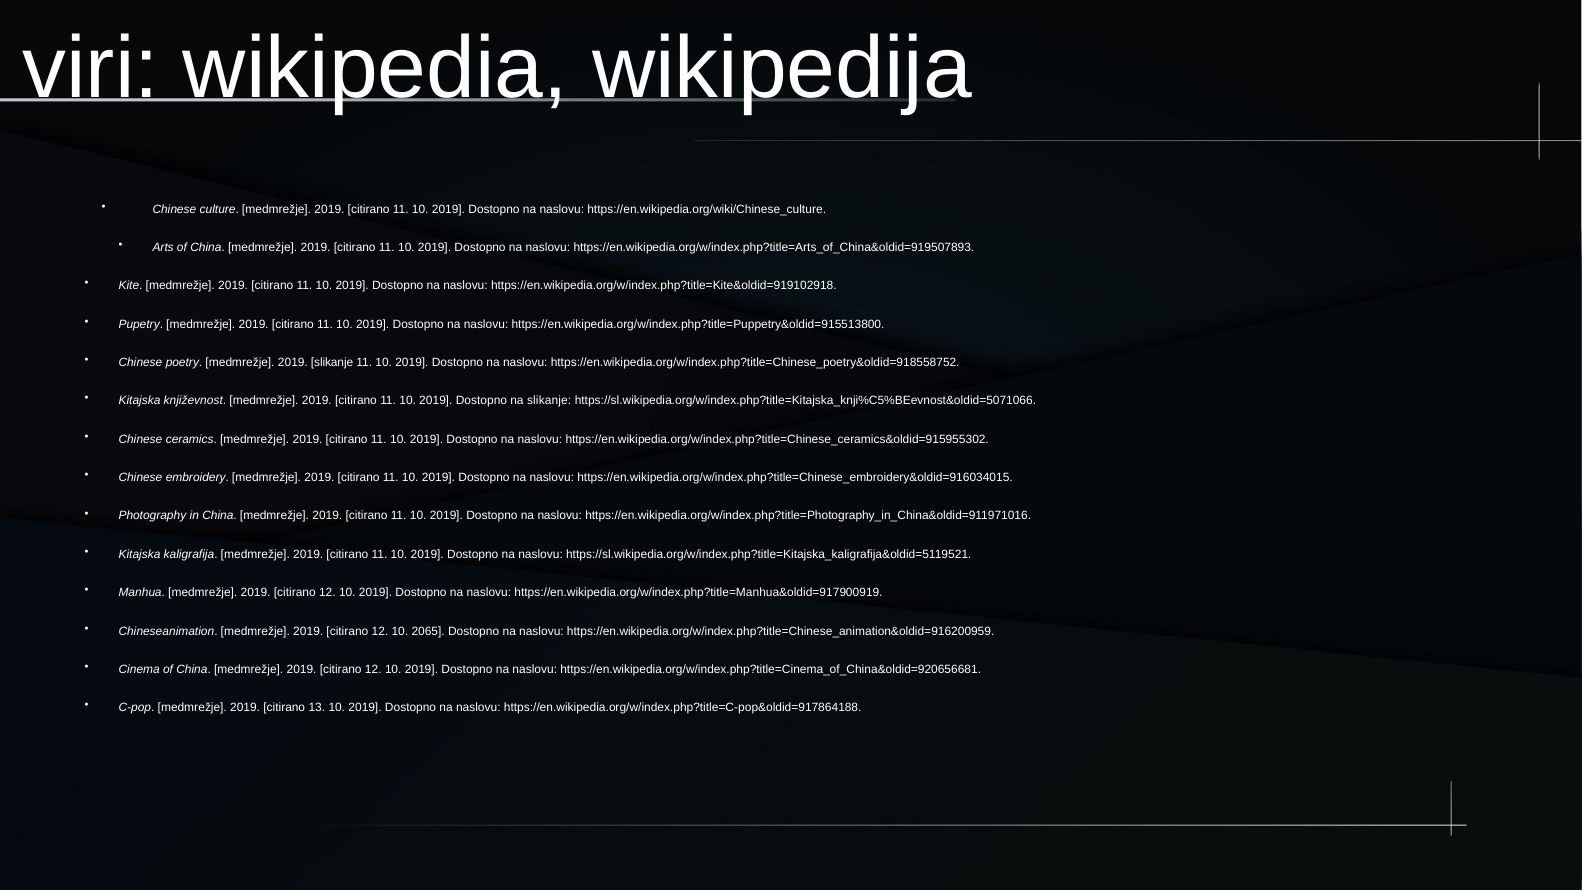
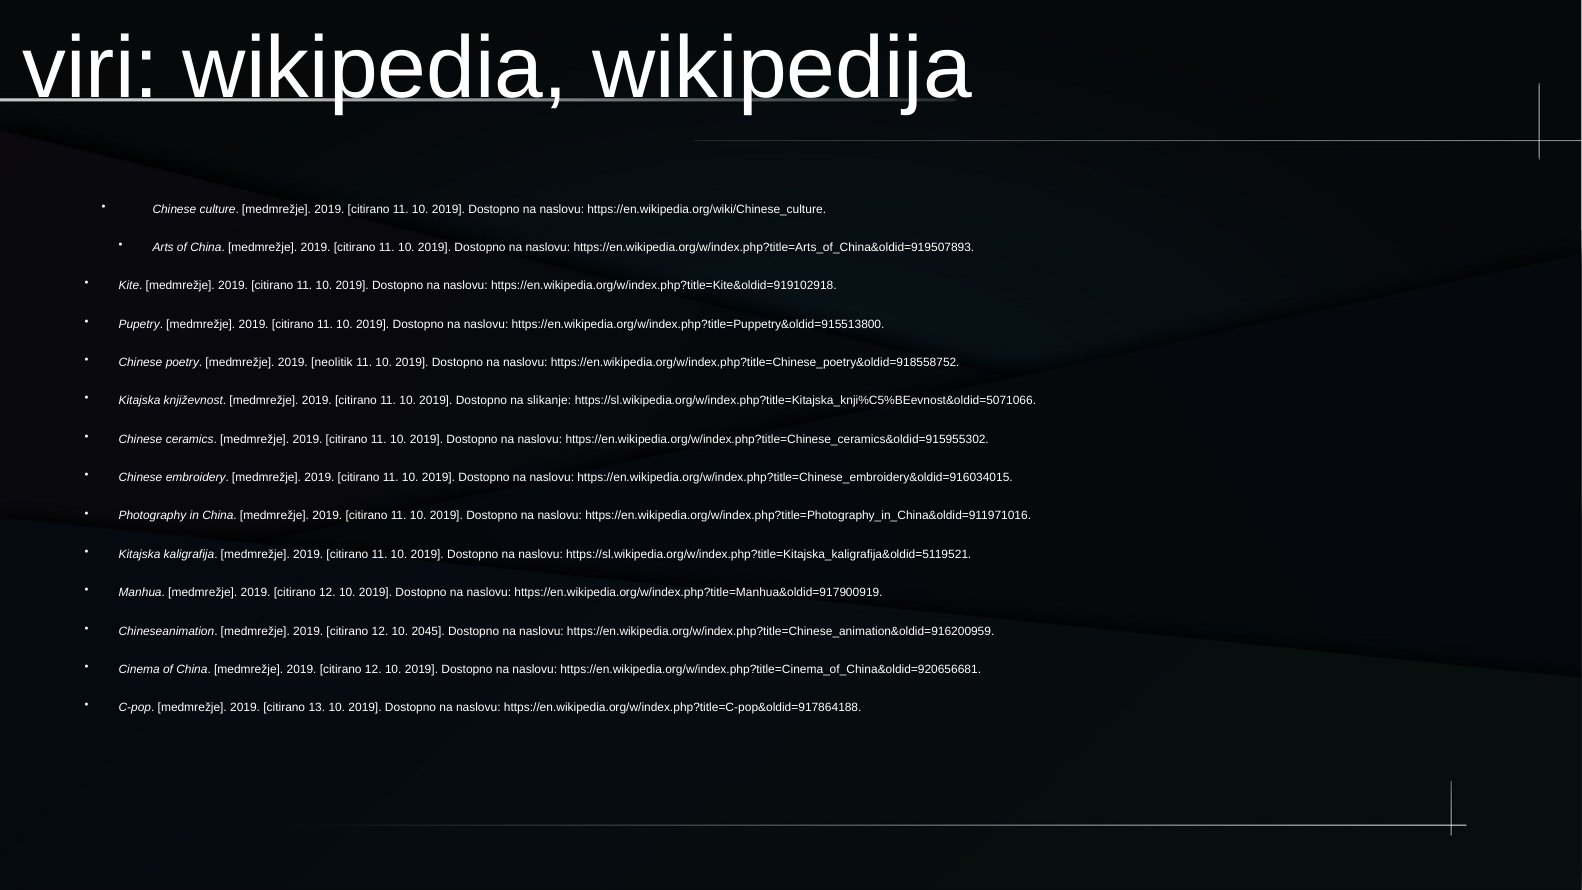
2019 slikanje: slikanje -> neolitik
2065: 2065 -> 2045
